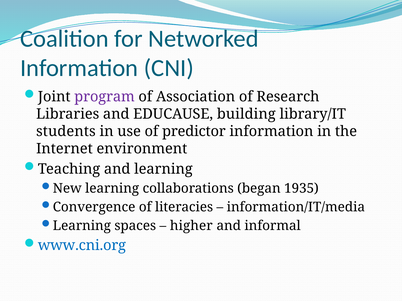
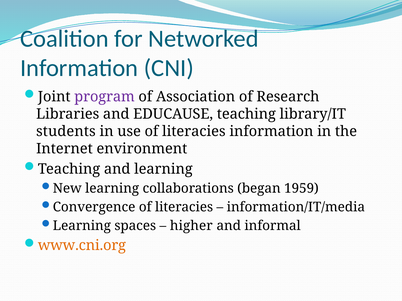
EDUCAUSE building: building -> teaching
use of predictor: predictor -> literacies
1935: 1935 -> 1959
www.cni.org colour: blue -> orange
